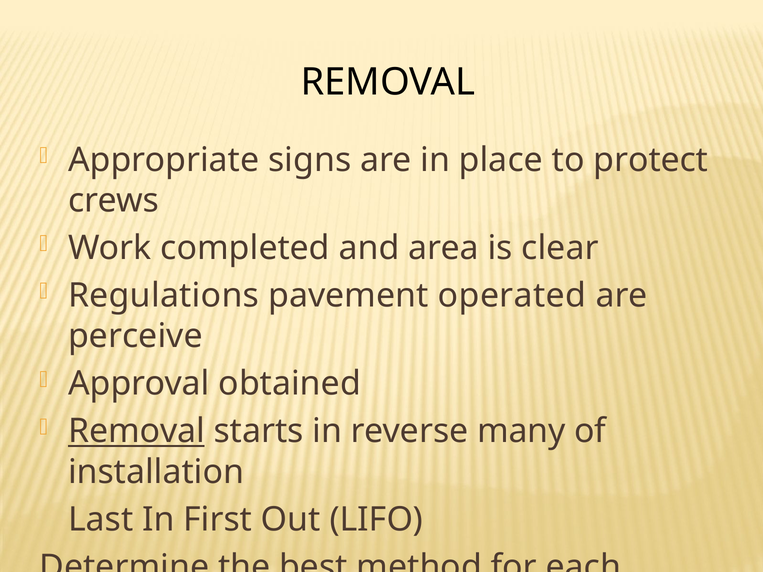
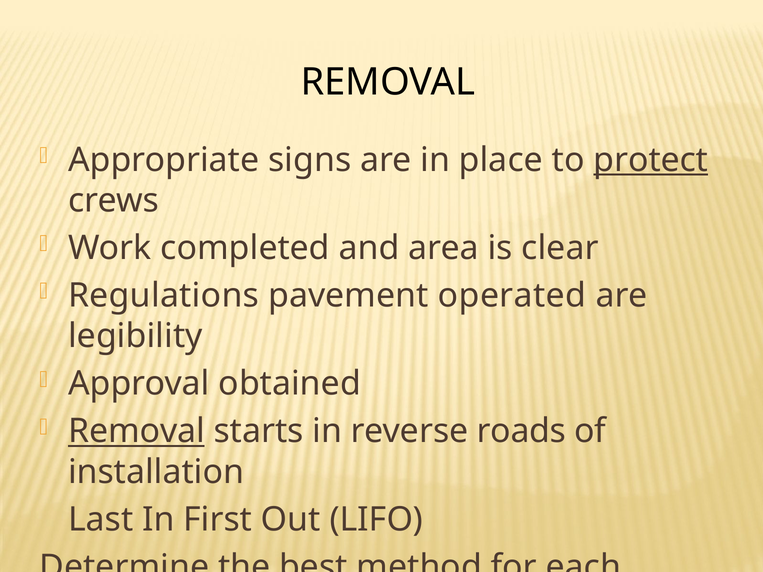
protect underline: none -> present
perceive: perceive -> legibility
many: many -> roads
